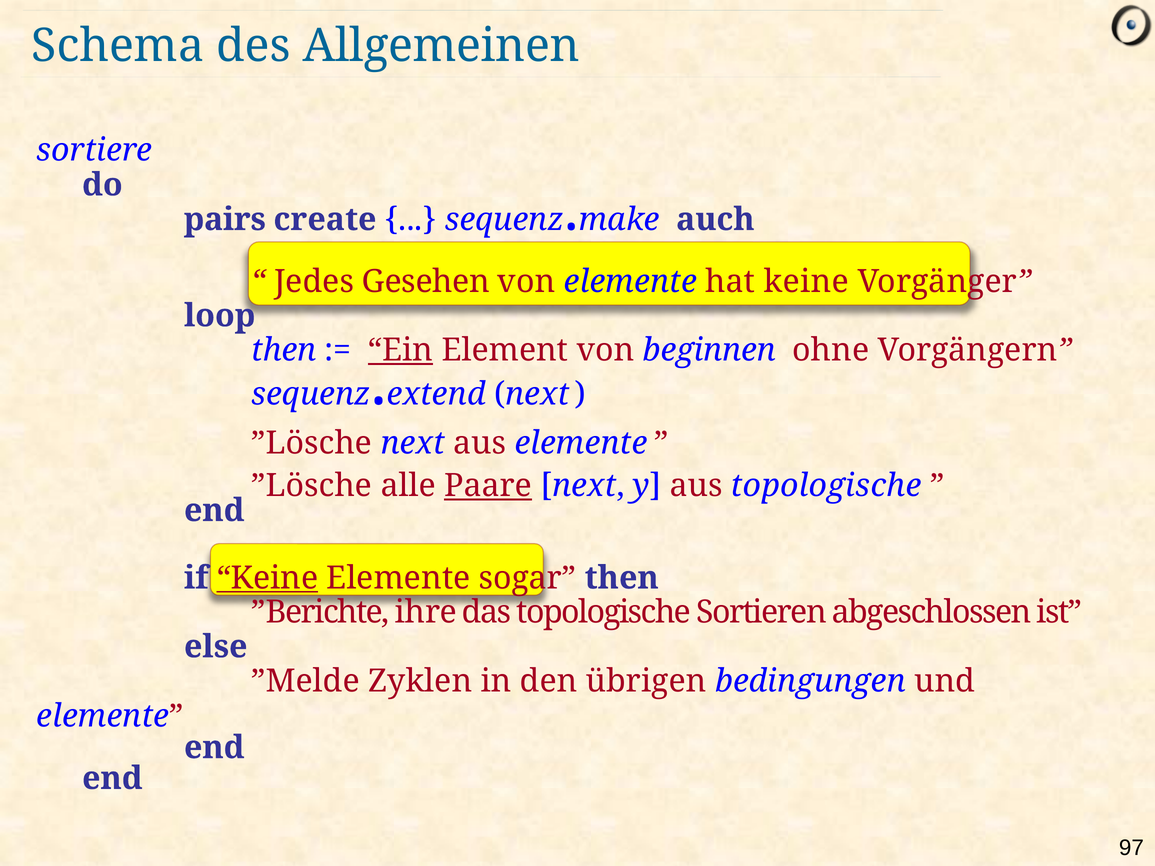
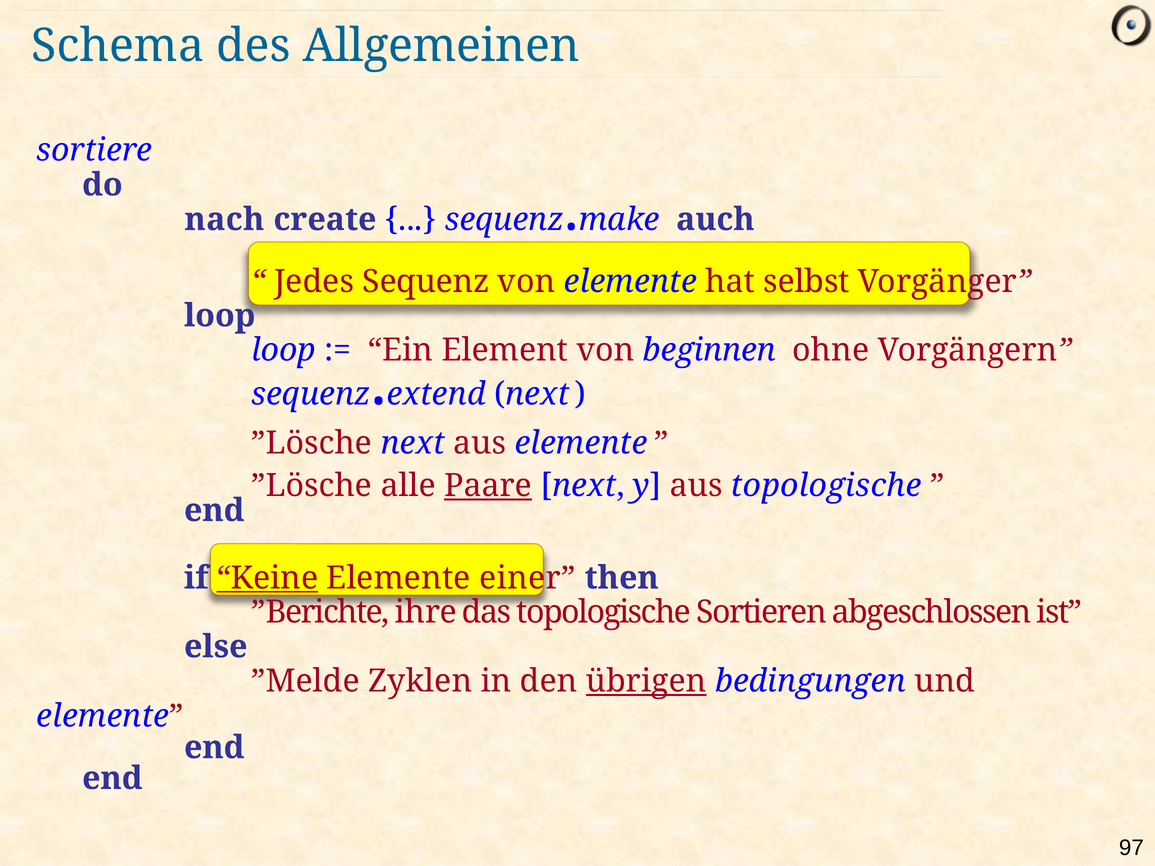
pairs: pairs -> nach
Jedes Gesehen: Gesehen -> Sequenz
hat keine: keine -> selbst
then at (284, 350): then -> loop
Ein underline: present -> none
sogar: sogar -> einer
übrigen underline: none -> present
